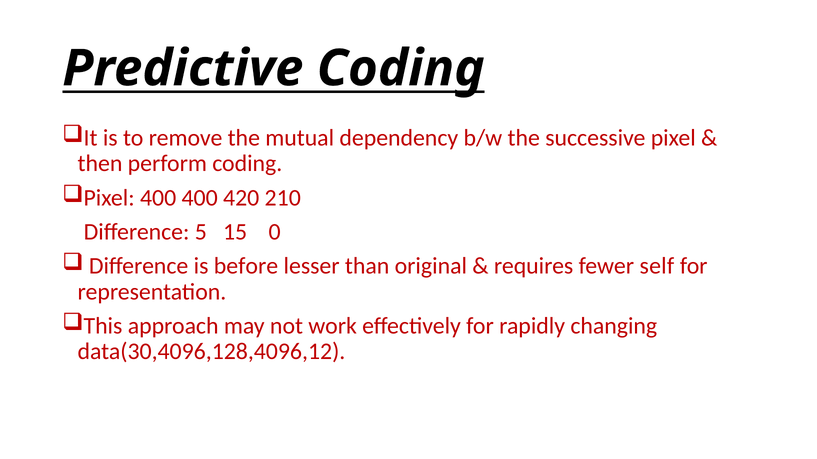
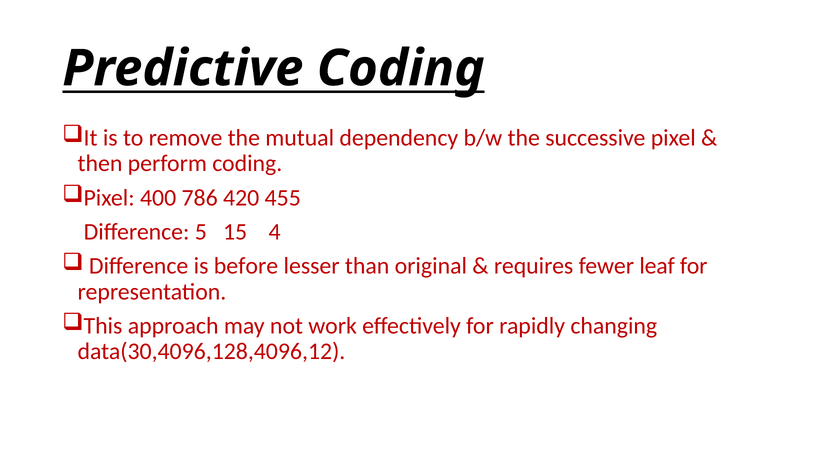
400 400: 400 -> 786
210: 210 -> 455
0: 0 -> 4
self: self -> leaf
